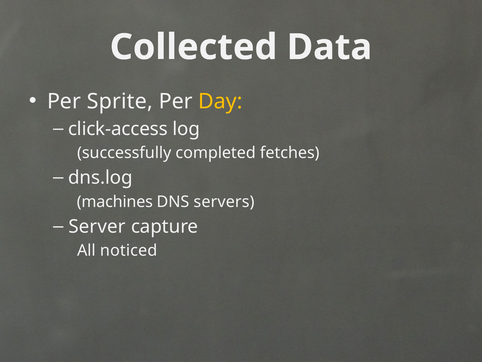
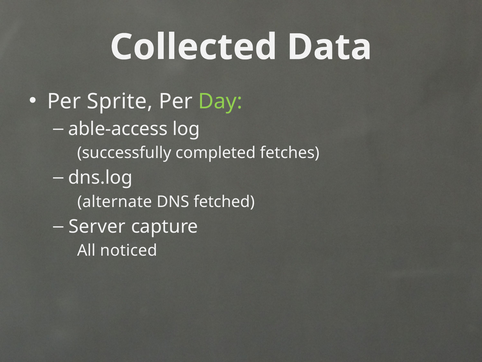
Day colour: yellow -> light green
click-access: click-access -> able-access
machines: machines -> alternate
servers: servers -> fetched
